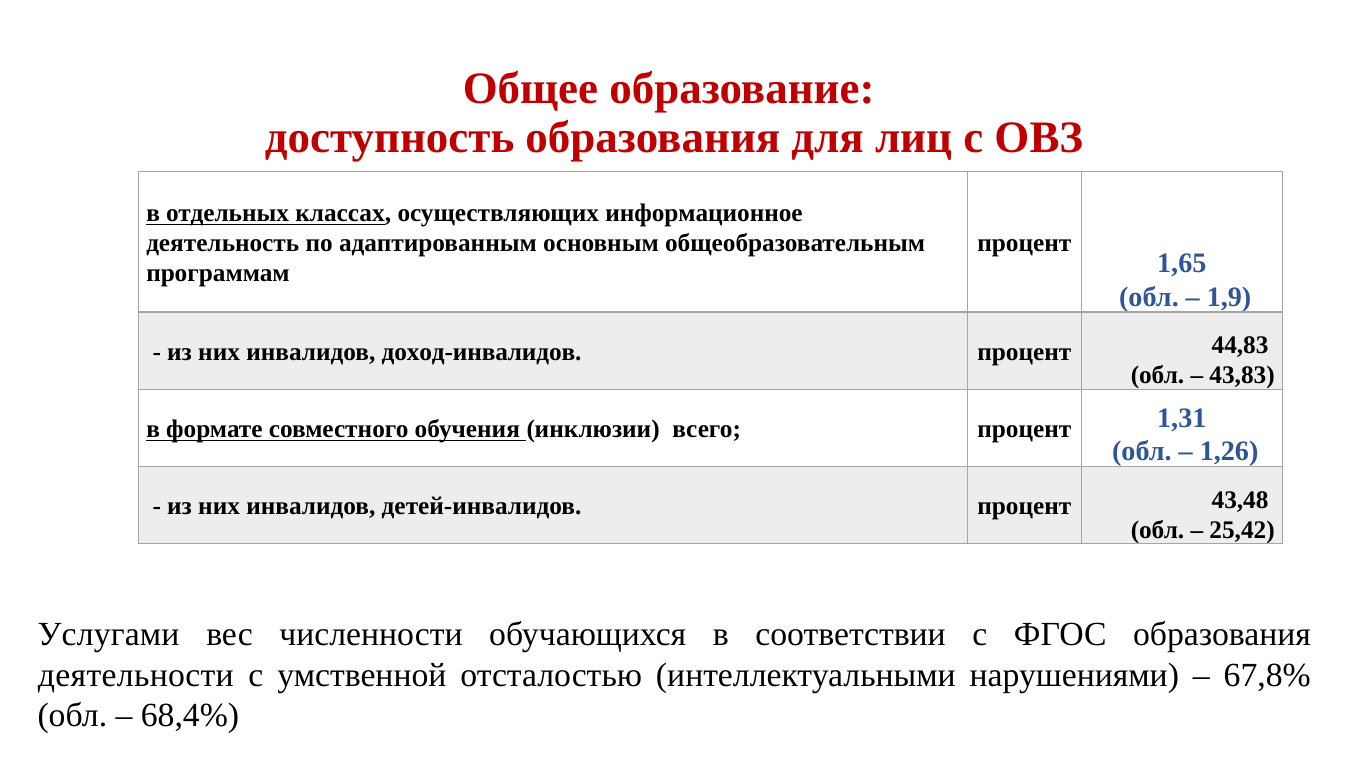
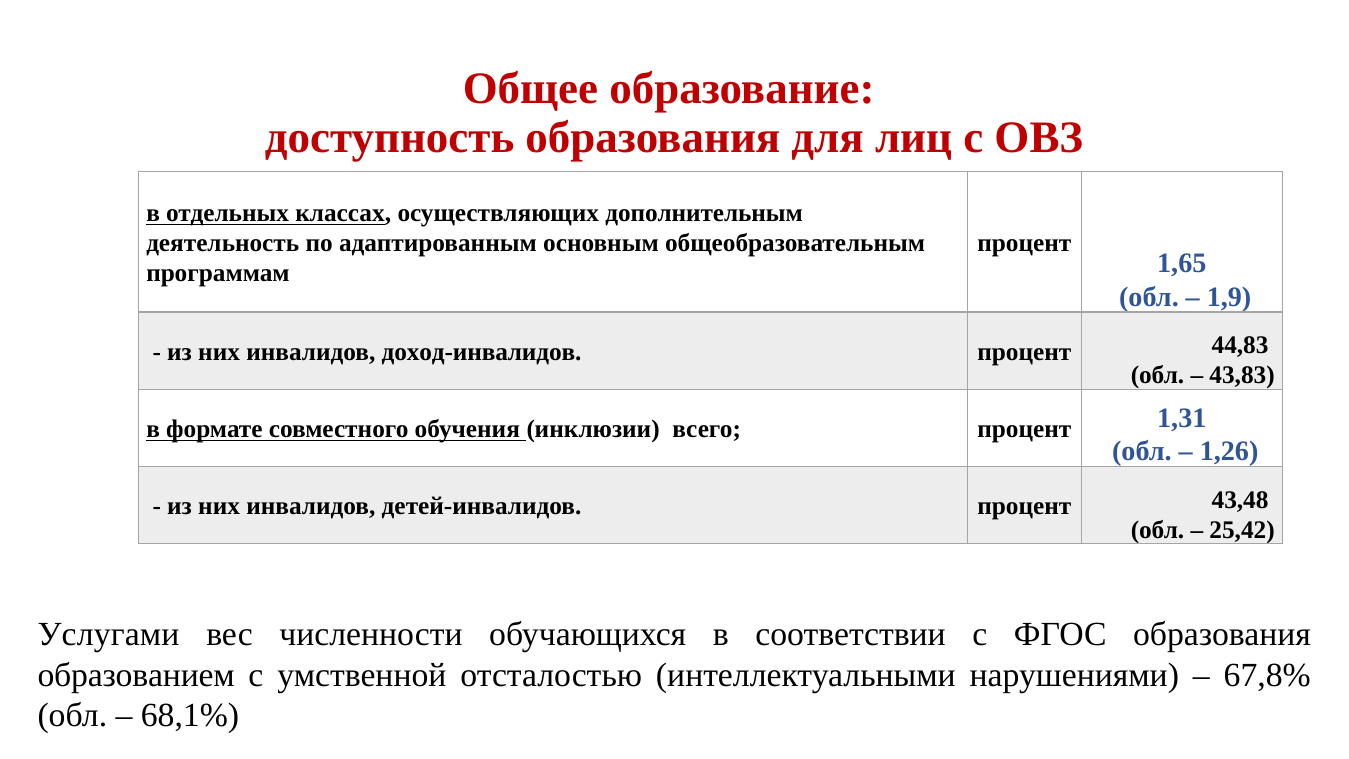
информационное: информационное -> дополнительным
деятельности: деятельности -> образованием
68,4%: 68,4% -> 68,1%
